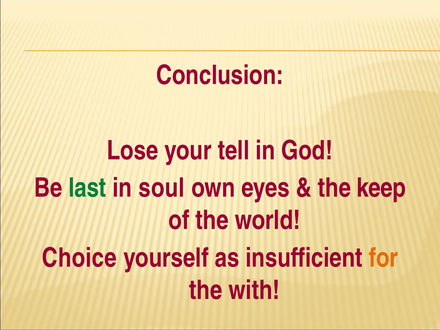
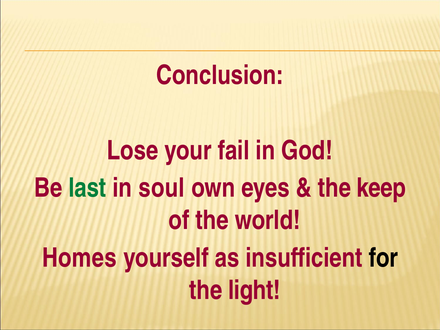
tell: tell -> fail
Choice: Choice -> Homes
for colour: orange -> black
with: with -> light
